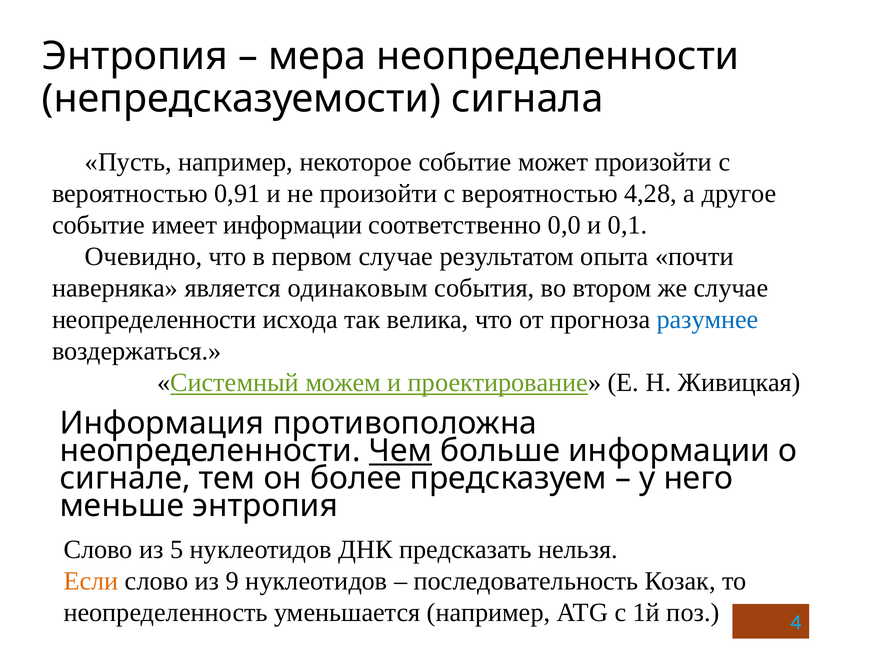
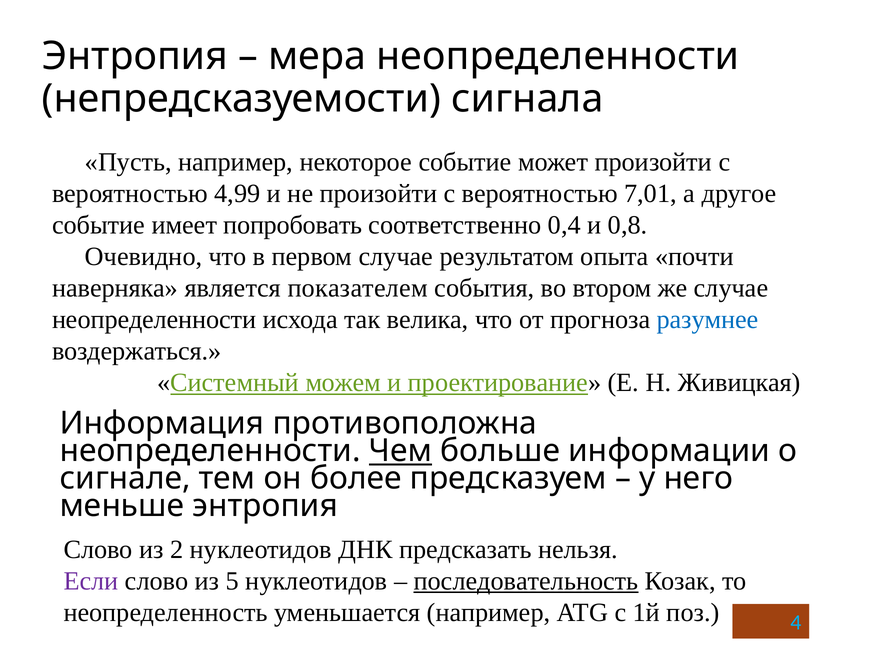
0,91: 0,91 -> 4,99
4,28: 4,28 -> 7,01
имеет информации: информации -> попробовать
0,0: 0,0 -> 0,4
0,1: 0,1 -> 0,8
одинаковым: одинаковым -> показателем
5: 5 -> 2
Если colour: orange -> purple
9: 9 -> 5
последовательность underline: none -> present
